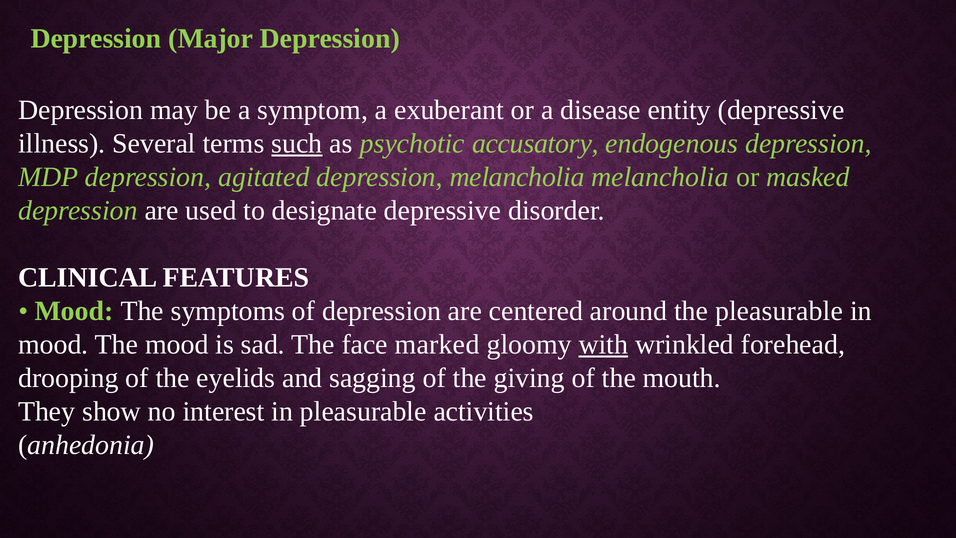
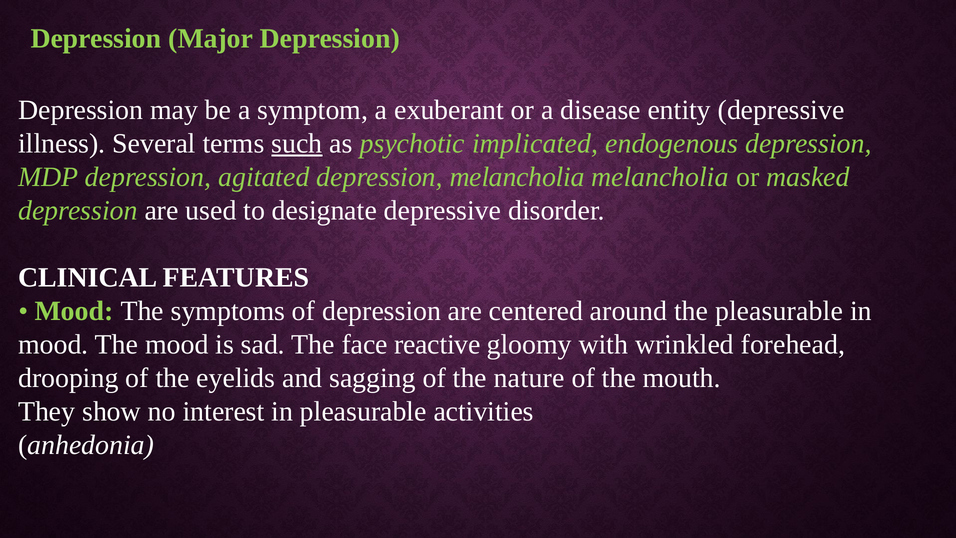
accusatory: accusatory -> implicated
marked: marked -> reactive
with underline: present -> none
giving: giving -> nature
